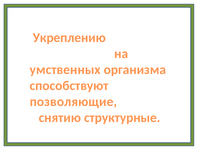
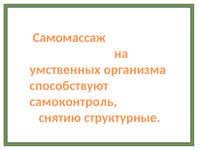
Укреплению: Укреплению -> Самомассаж
позволяющие: позволяющие -> самоконтроль
